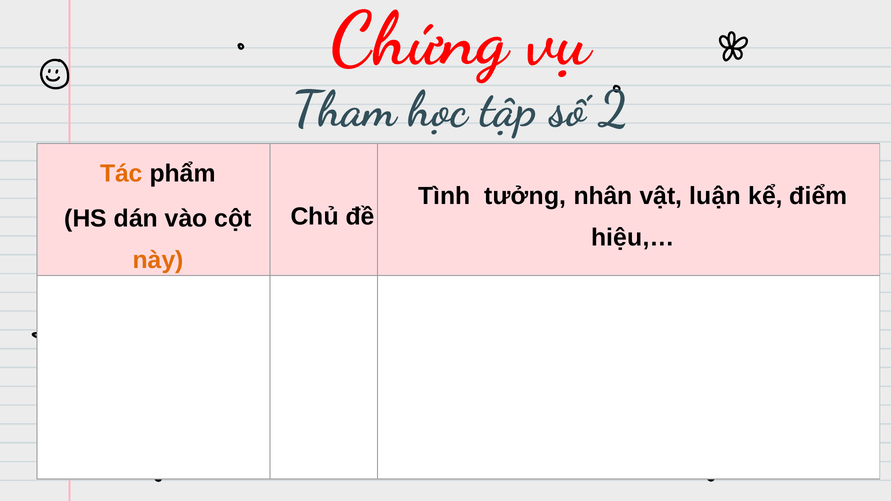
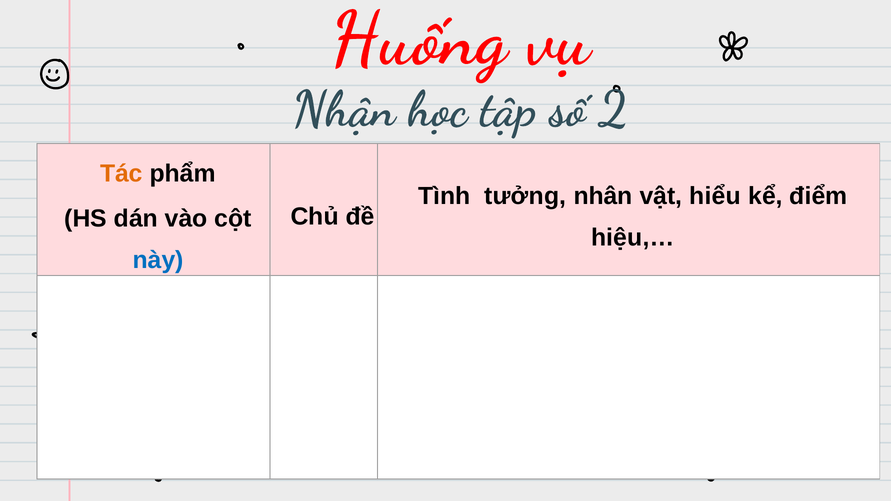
Chứng: Chứng -> Huống
Tham: Tham -> Nhận
luận: luận -> hiểu
này colour: orange -> blue
